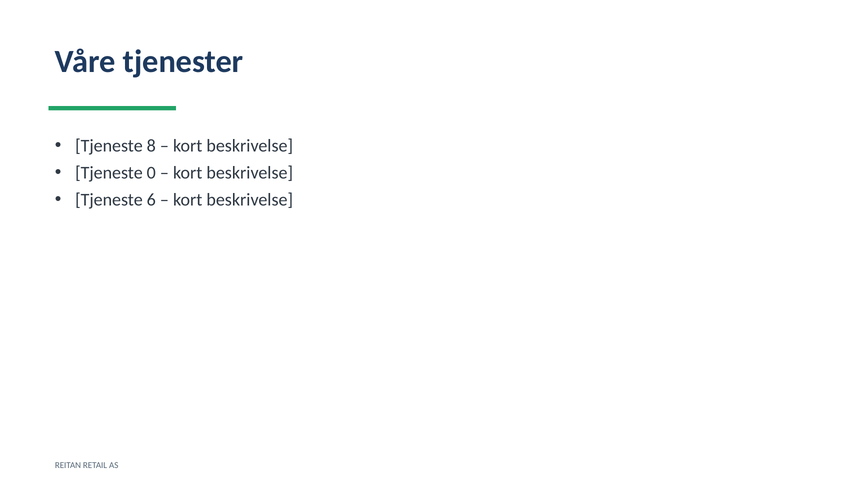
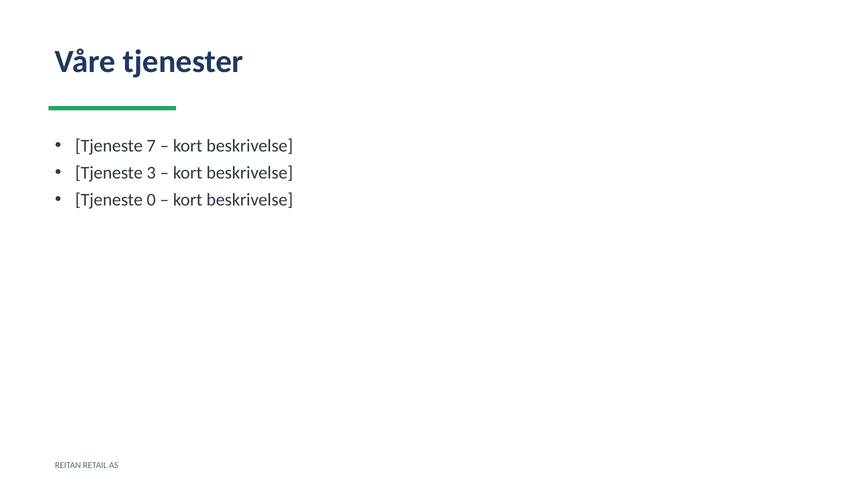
8: 8 -> 7
0: 0 -> 3
6: 6 -> 0
